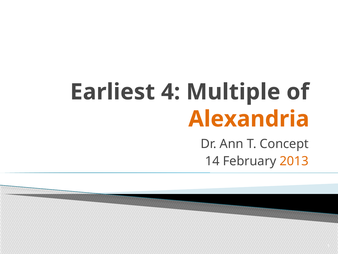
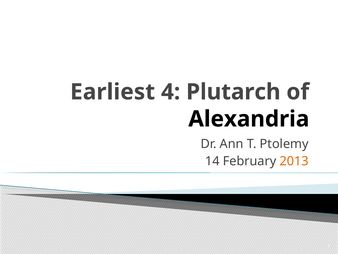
Multiple: Multiple -> Plutarch
Alexandria colour: orange -> black
Concept: Concept -> Ptolemy
